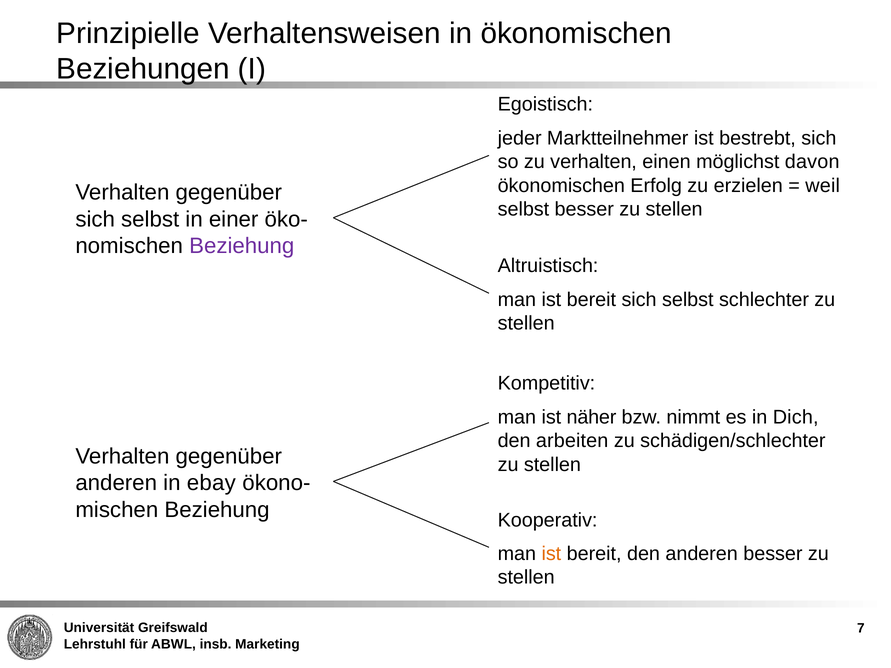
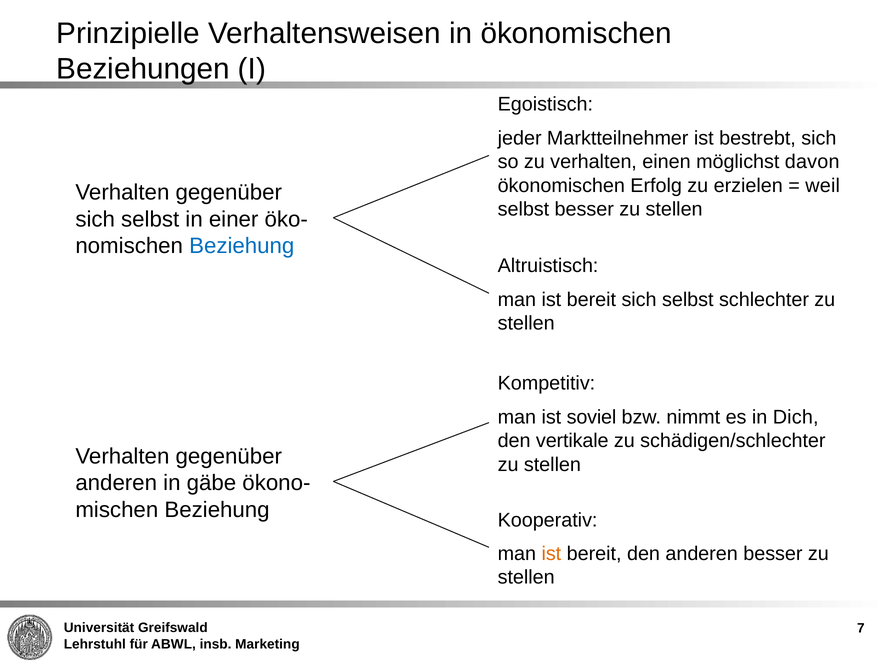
Beziehung at (242, 246) colour: purple -> blue
näher: näher -> soviel
arbeiten: arbeiten -> vertikale
ebay: ebay -> gäbe
